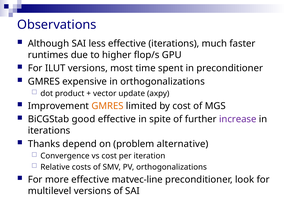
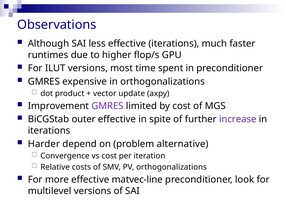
GMRES at (108, 106) colour: orange -> purple
good: good -> outer
Thanks: Thanks -> Harder
